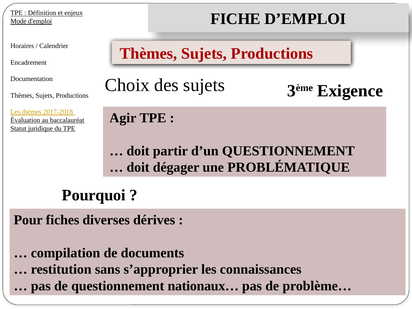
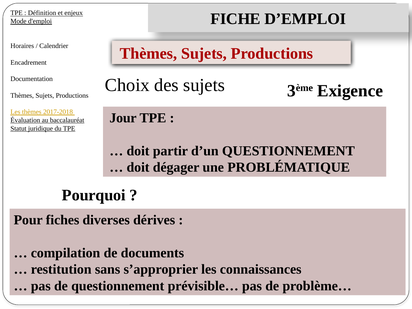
Agir: Agir -> Jour
nationaux…: nationaux… -> prévisible…
